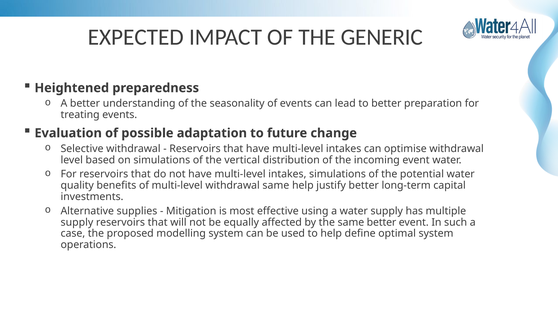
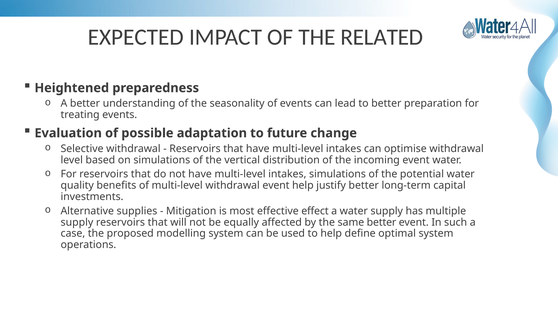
GENERIC: GENERIC -> RELATED
withdrawal same: same -> event
using: using -> effect
